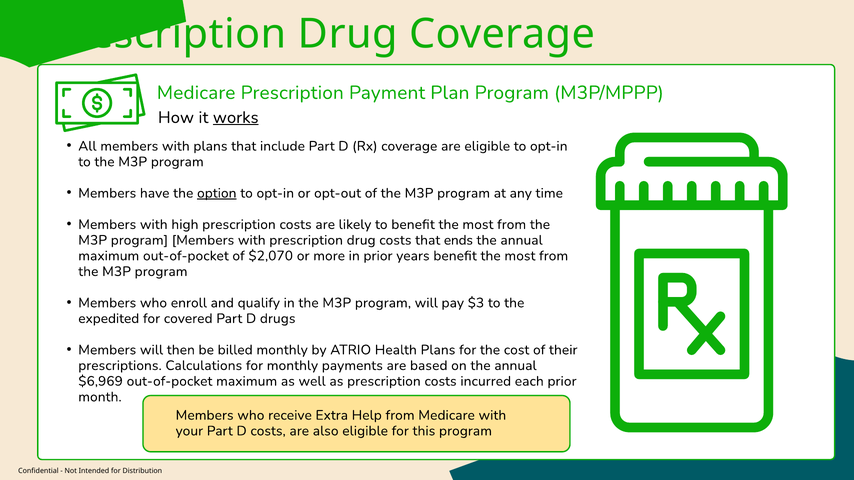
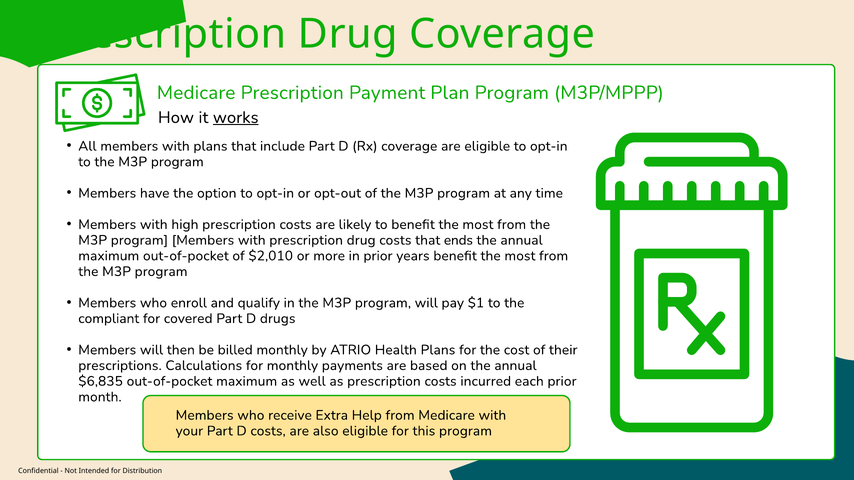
option underline: present -> none
$2,070: $2,070 -> $2,010
$3: $3 -> $1
expedited: expedited -> compliant
$6,969: $6,969 -> $6,835
